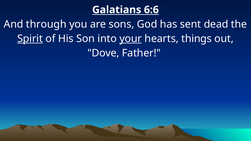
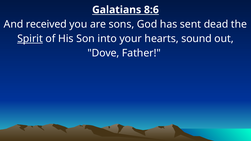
6:6: 6:6 -> 8:6
through: through -> received
your underline: present -> none
things: things -> sound
